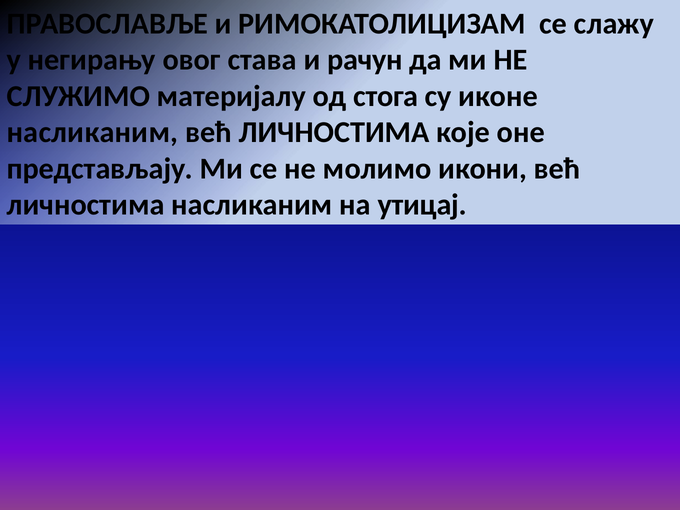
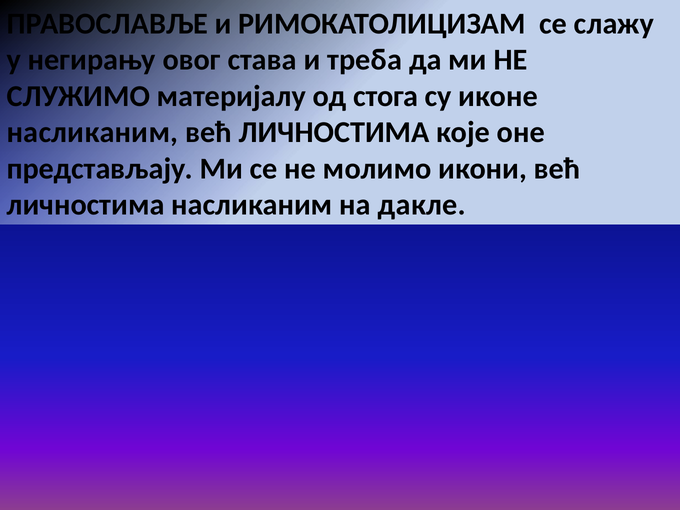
рачун: рачун -> треба
утицај: утицај -> дакле
